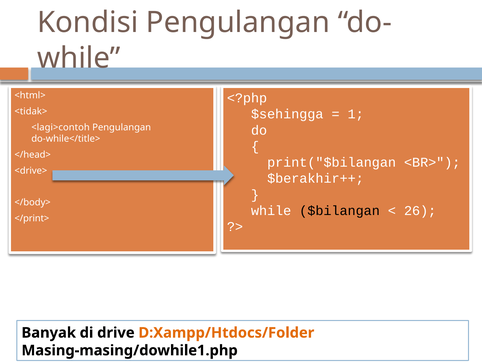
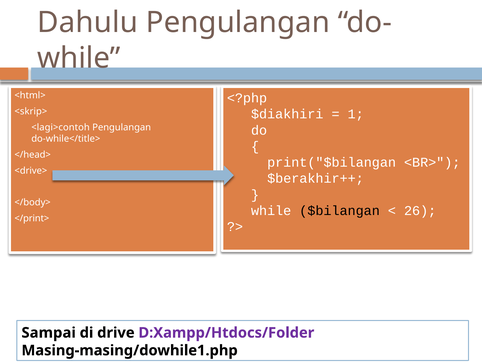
Kondisi: Kondisi -> Dahulu
<tidak>: <tidak> -> <skrip>
$sehingga: $sehingga -> $diakhiri
Banyak: Banyak -> Sampai
D:Xampp/Htdocs/Folder colour: orange -> purple
